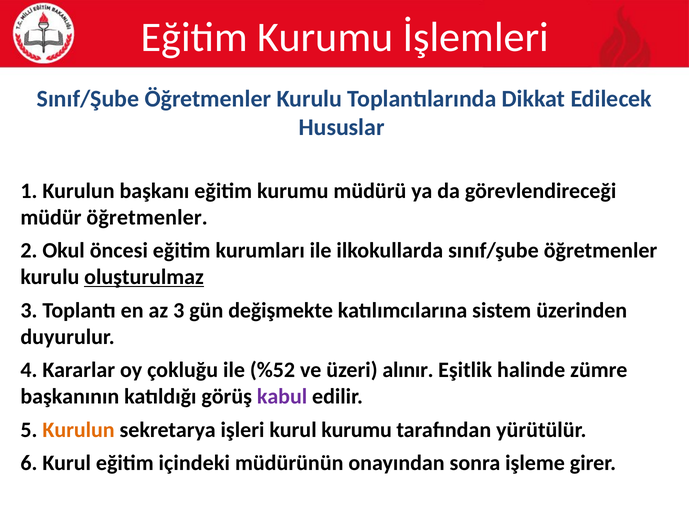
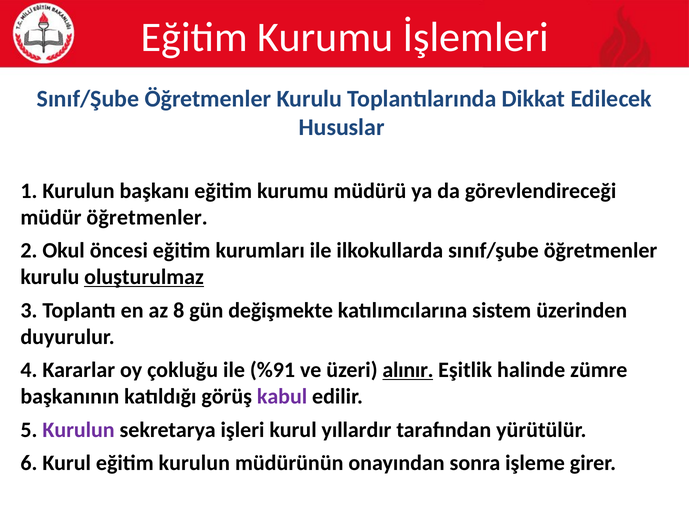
az 3: 3 -> 8
%52: %52 -> %91
alınır underline: none -> present
Kurulun at (79, 430) colour: orange -> purple
kurul kurumu: kurumu -> yıllardır
eğitim içindeki: içindeki -> kurulun
